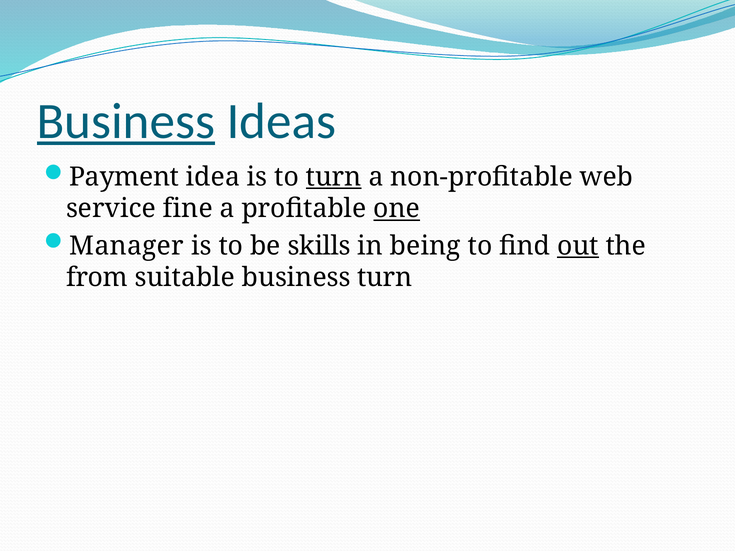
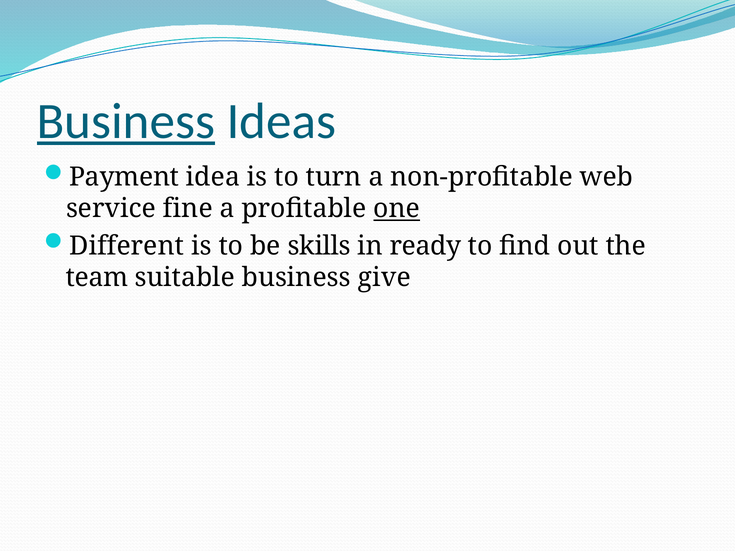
turn at (334, 177) underline: present -> none
Manager: Manager -> Different
being: being -> ready
out underline: present -> none
from: from -> team
business turn: turn -> give
